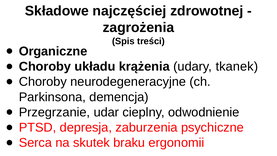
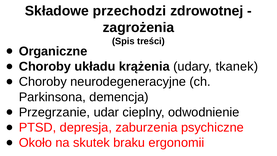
najczęściej: najczęściej -> przechodzi
Serca: Serca -> Około
